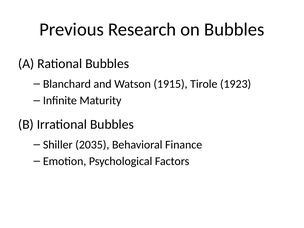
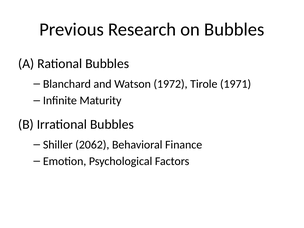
1915: 1915 -> 1972
1923: 1923 -> 1971
2035: 2035 -> 2062
